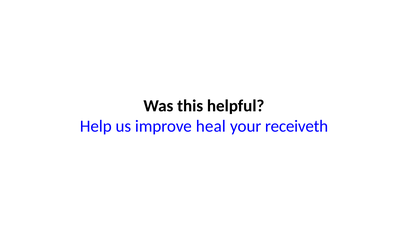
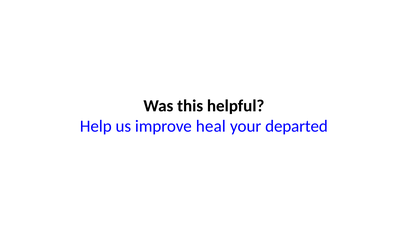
receiveth: receiveth -> departed
